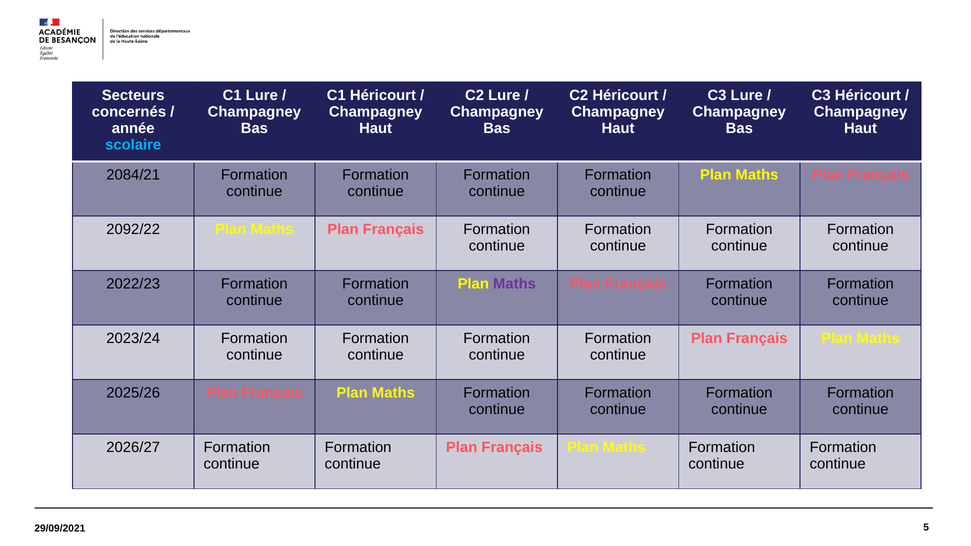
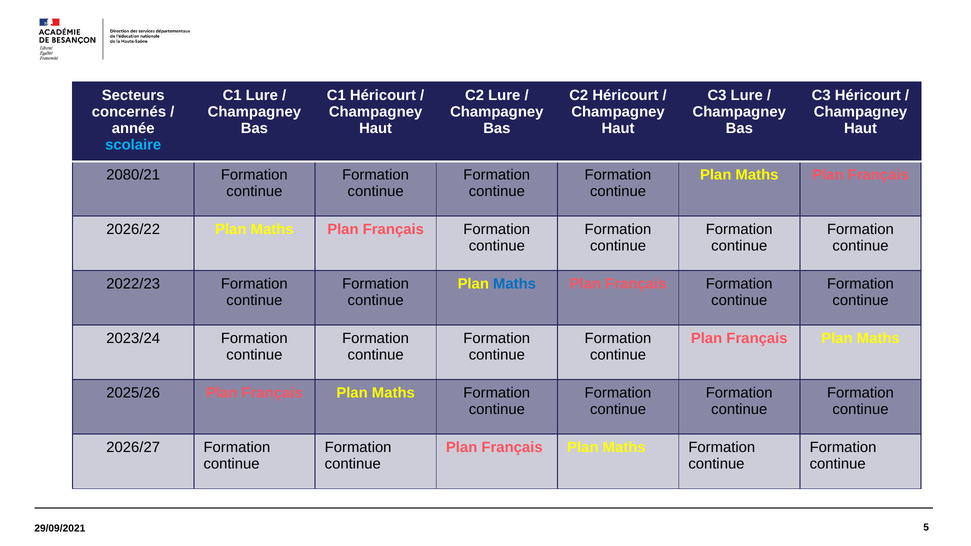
2084/21: 2084/21 -> 2080/21
2092/22: 2092/22 -> 2026/22
Maths at (515, 284) colour: purple -> blue
